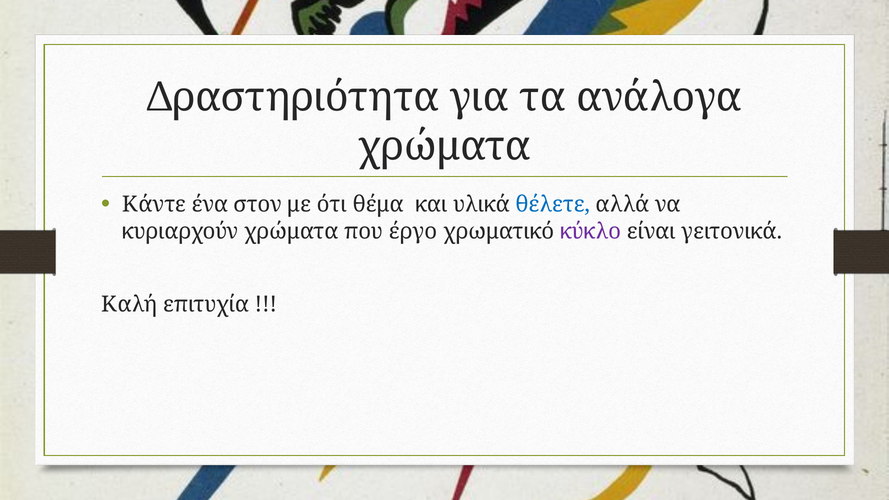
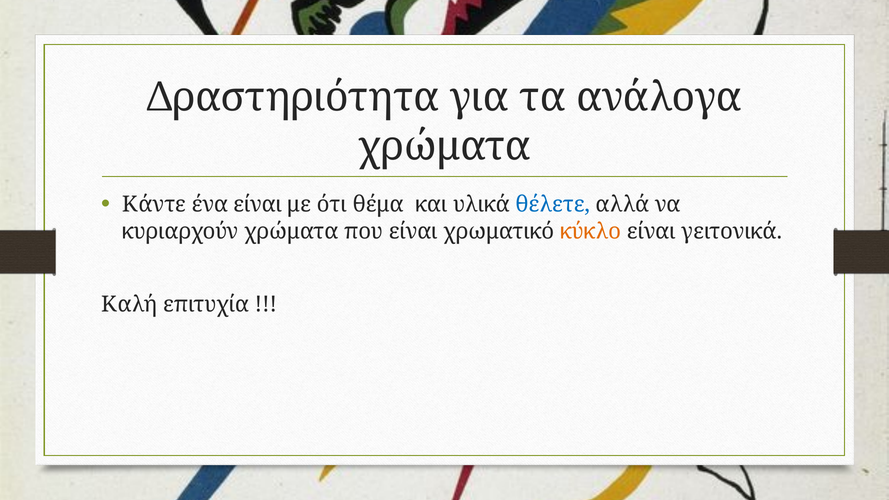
ένα στον: στον -> είναι
που έργο: έργο -> είναι
κύκλο colour: purple -> orange
